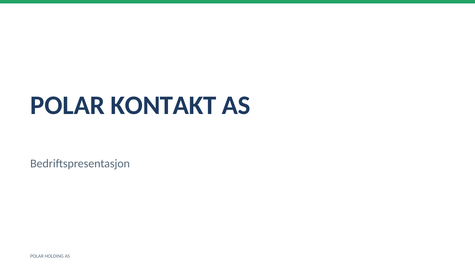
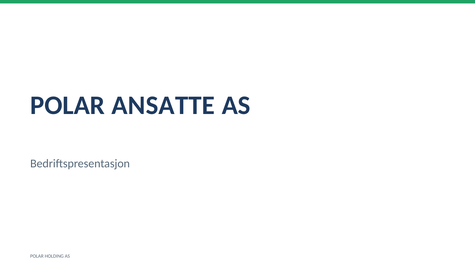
KONTAKT: KONTAKT -> ANSATTE
